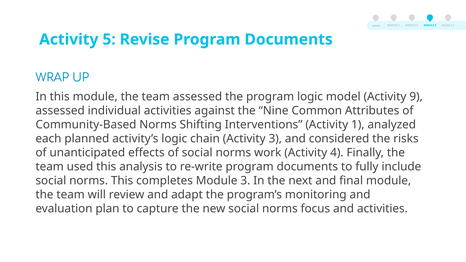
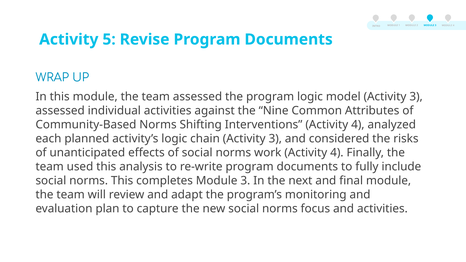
model Activity 9: 9 -> 3
Interventions Activity 1: 1 -> 4
